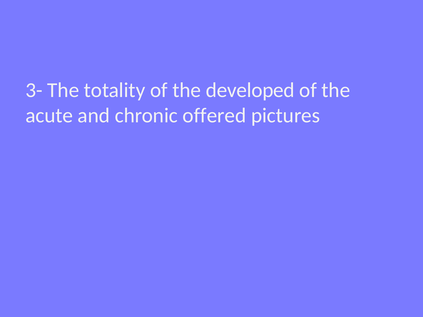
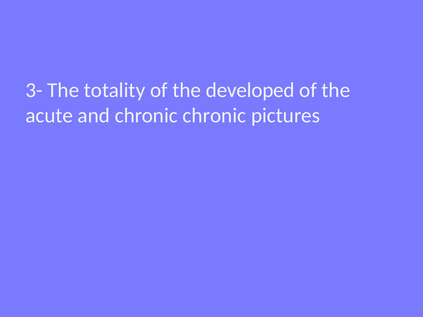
chronic offered: offered -> chronic
